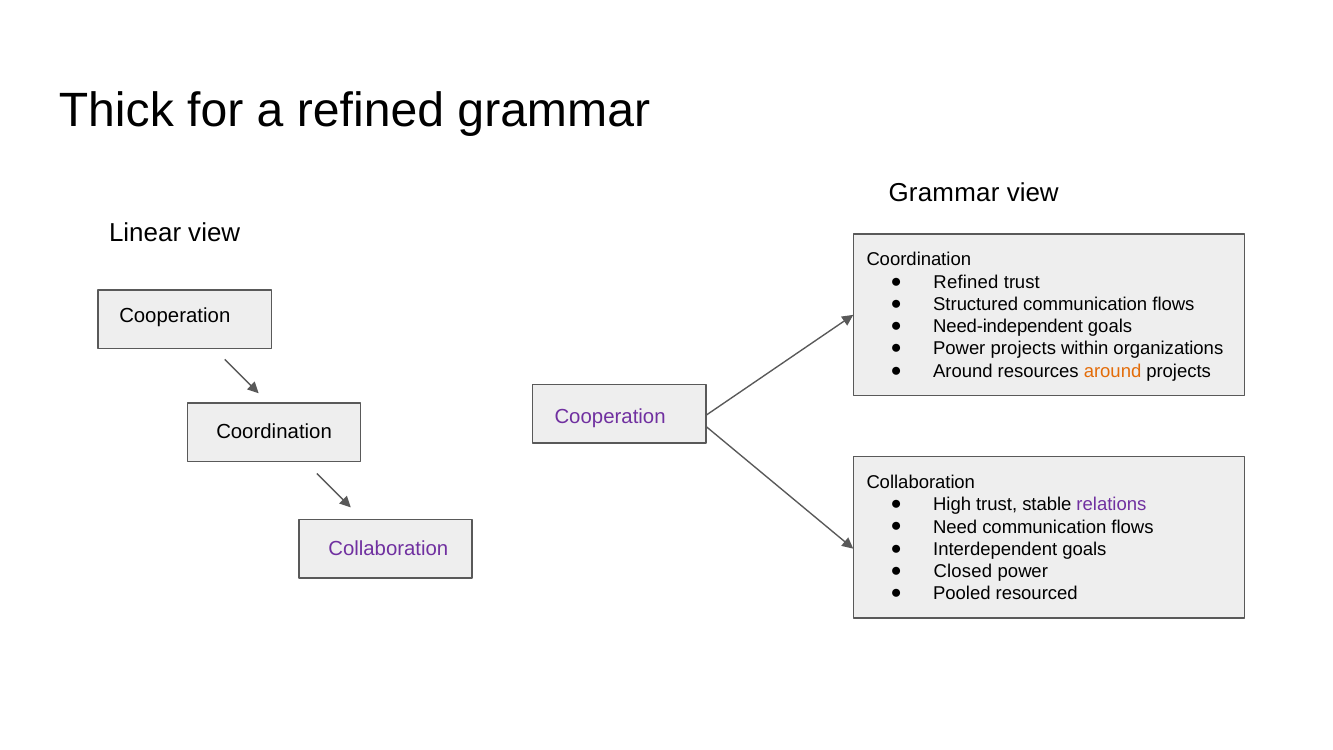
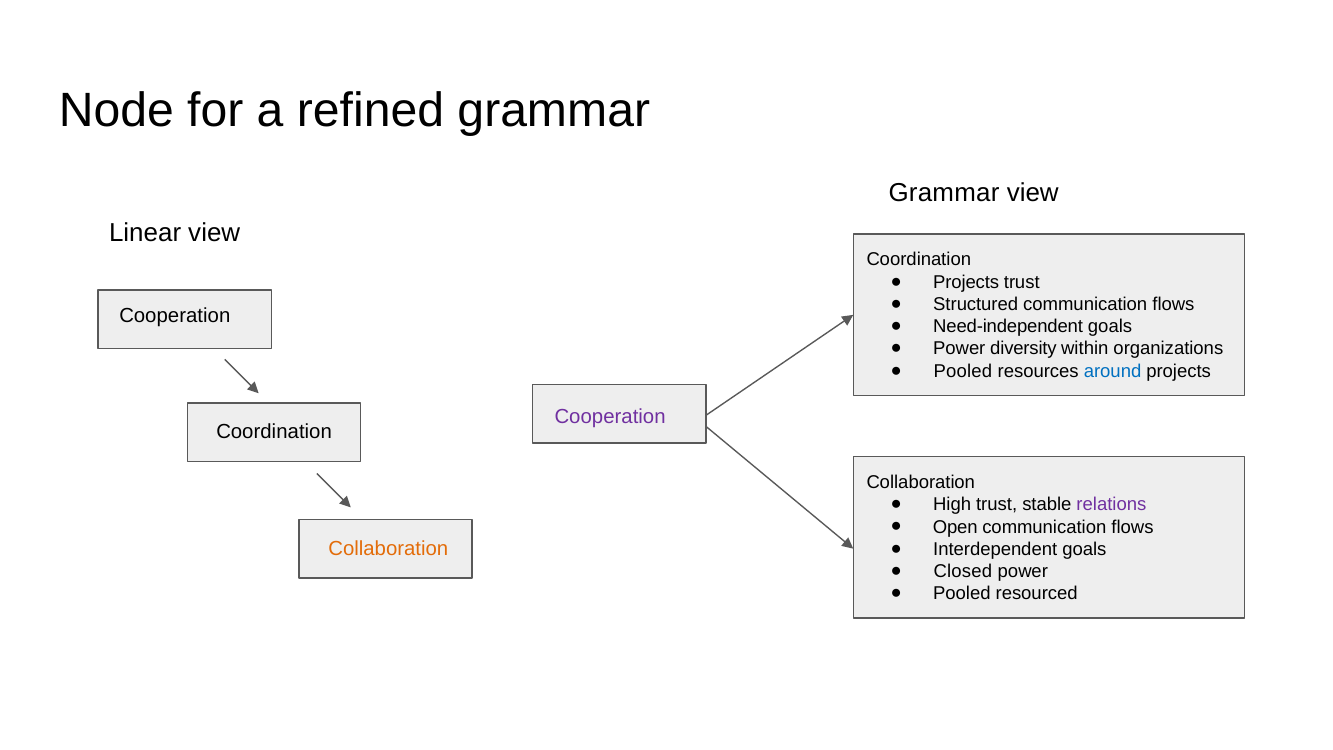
Thick: Thick -> Node
Refined at (966, 282): Refined -> Projects
Power projects: projects -> diversity
Around at (963, 371): Around -> Pooled
around at (1113, 371) colour: orange -> blue
Need: Need -> Open
Collaboration at (388, 549) colour: purple -> orange
